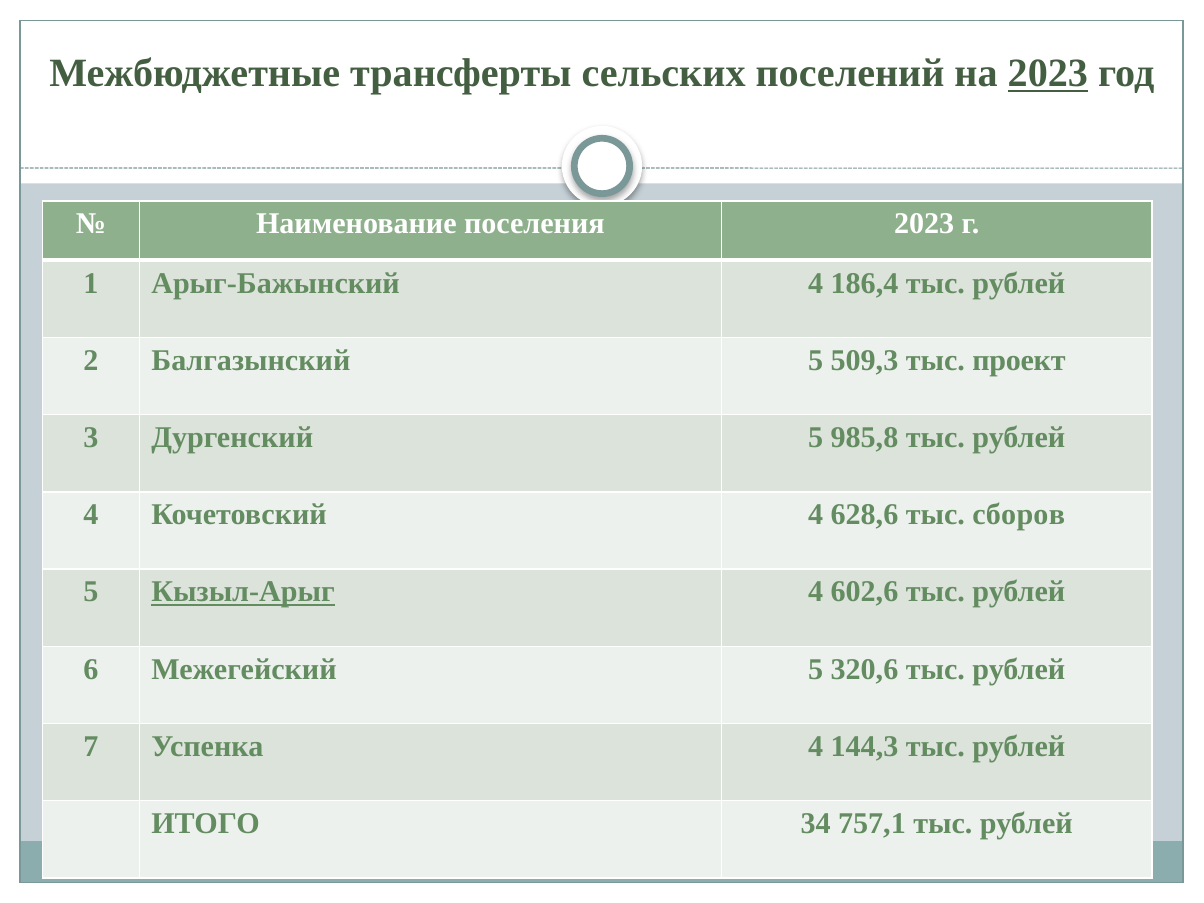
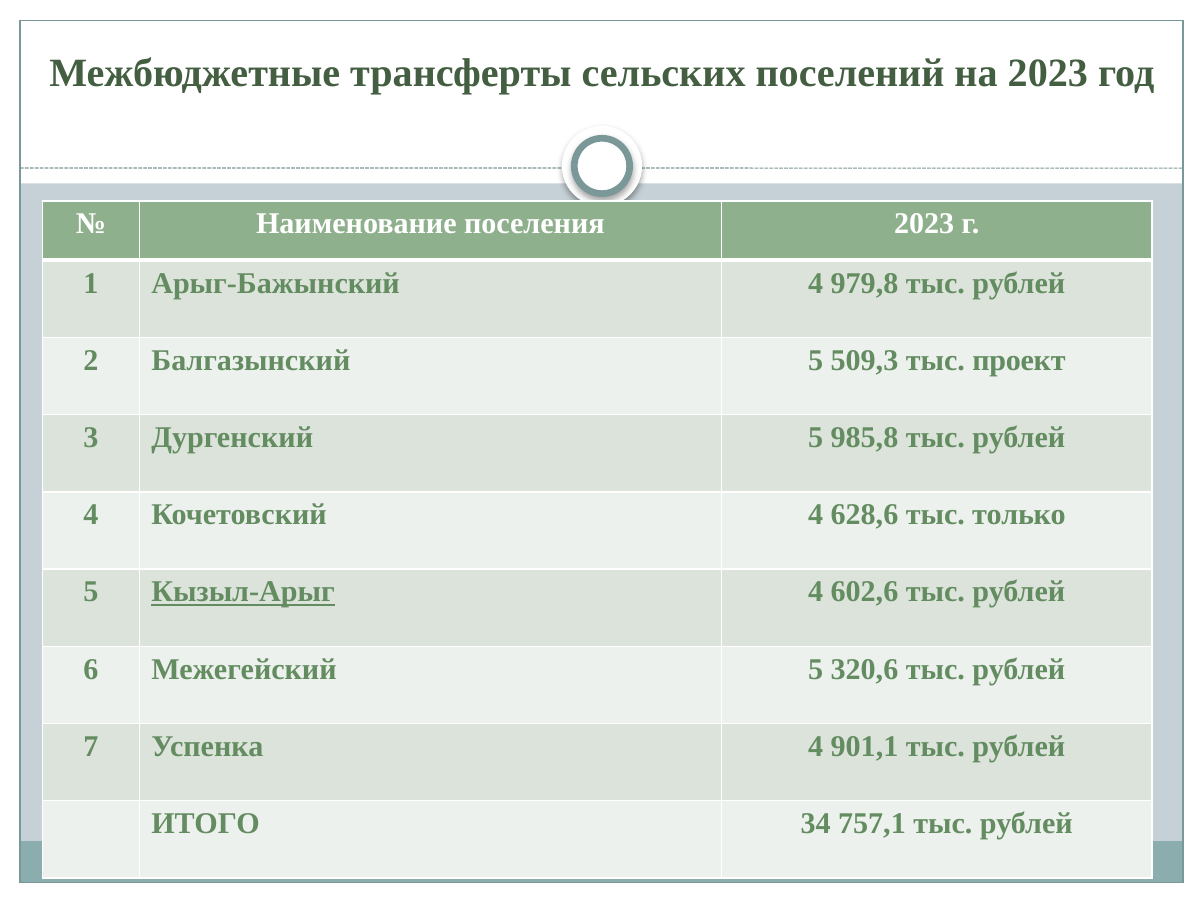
2023 at (1048, 73) underline: present -> none
186,4: 186,4 -> 979,8
сборов: сборов -> только
144,3: 144,3 -> 901,1
